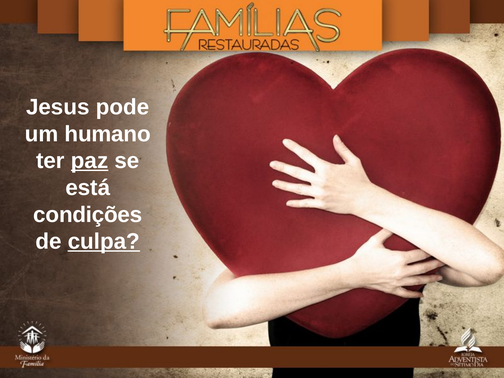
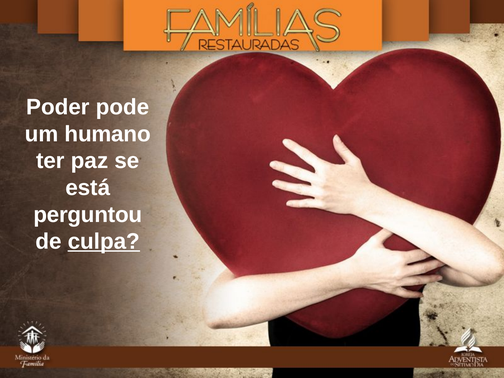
Jesus: Jesus -> Poder
paz underline: present -> none
condições: condições -> perguntou
